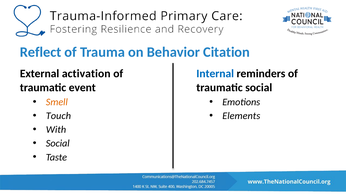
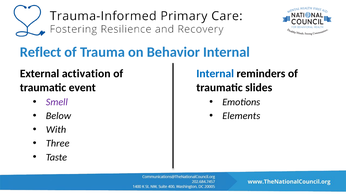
Behavior Citation: Citation -> Internal
traumatic social: social -> slides
Smell colour: orange -> purple
Touch: Touch -> Below
Social at (58, 144): Social -> Three
